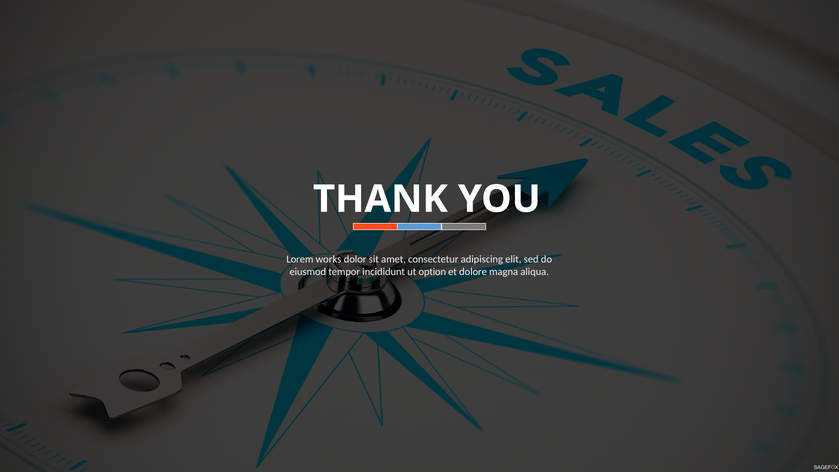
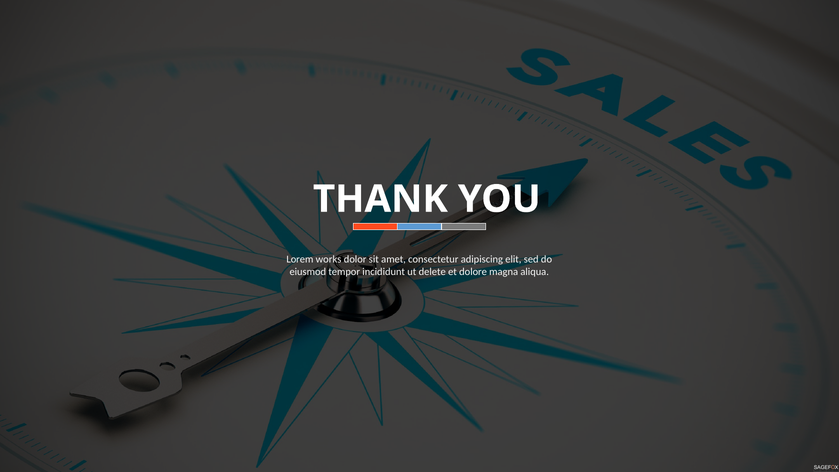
option: option -> delete
